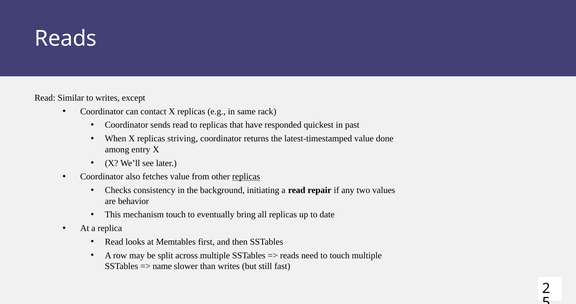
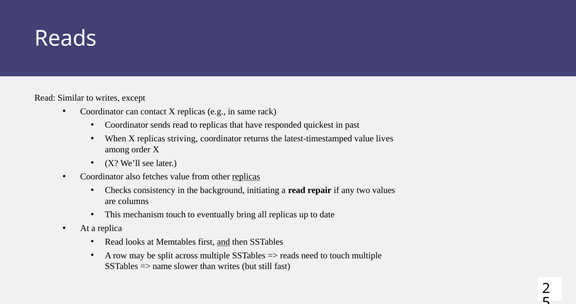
done: done -> lives
entry: entry -> order
behavior: behavior -> columns
and underline: none -> present
